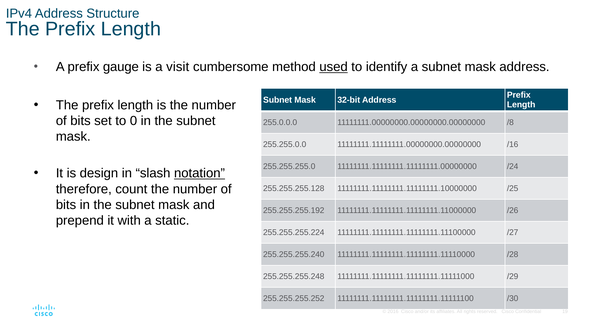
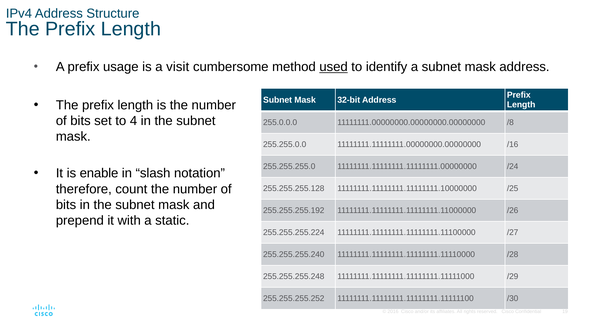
gauge: gauge -> usage
0: 0 -> 4
design: design -> enable
notation underline: present -> none
